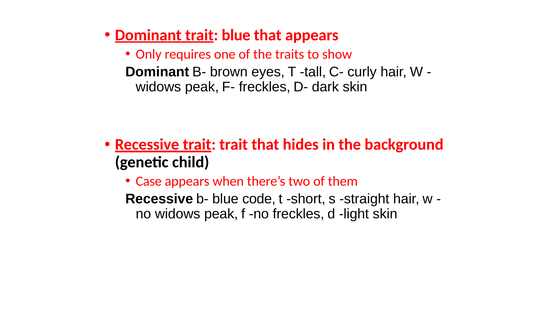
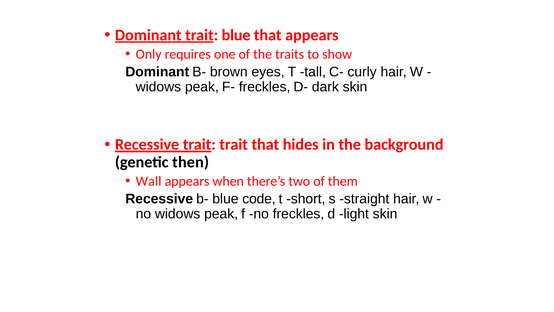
child: child -> then
Case: Case -> Wall
